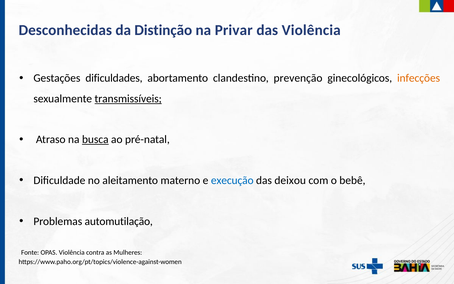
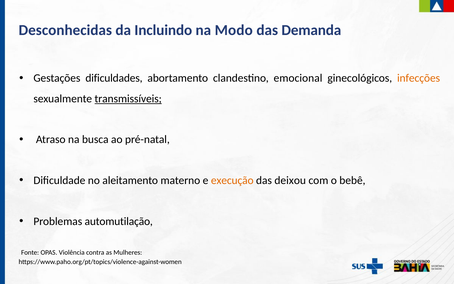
Distinção: Distinção -> Incluindo
Privar: Privar -> Modo
das Violência: Violência -> Demanda
prevenção: prevenção -> emocional
busca underline: present -> none
execução colour: blue -> orange
